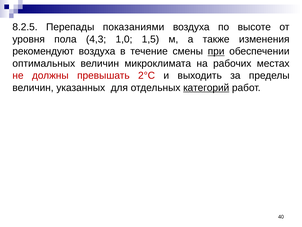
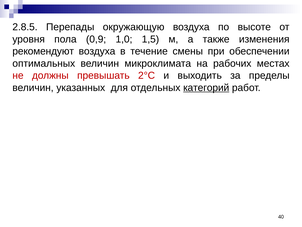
8.2.5: 8.2.5 -> 2.8.5
показаниями: показаниями -> окружающую
4,3: 4,3 -> 0,9
при underline: present -> none
